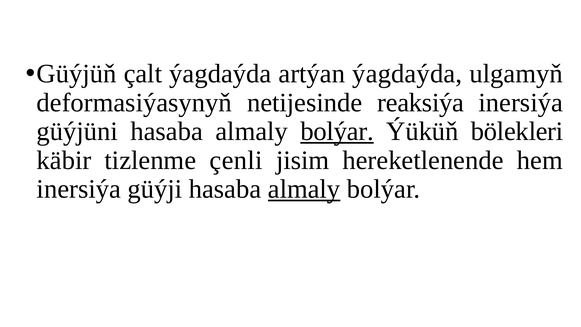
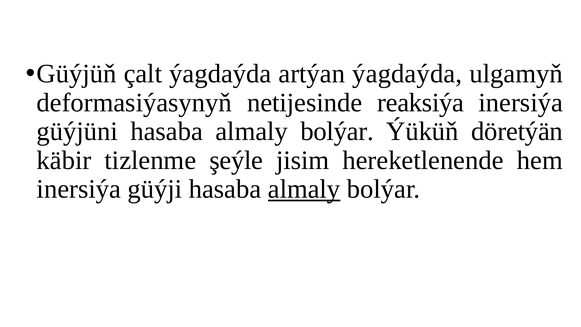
bolýar at (337, 131) underline: present -> none
bölekleri: bölekleri -> döretýän
çenli: çenli -> şeýle
